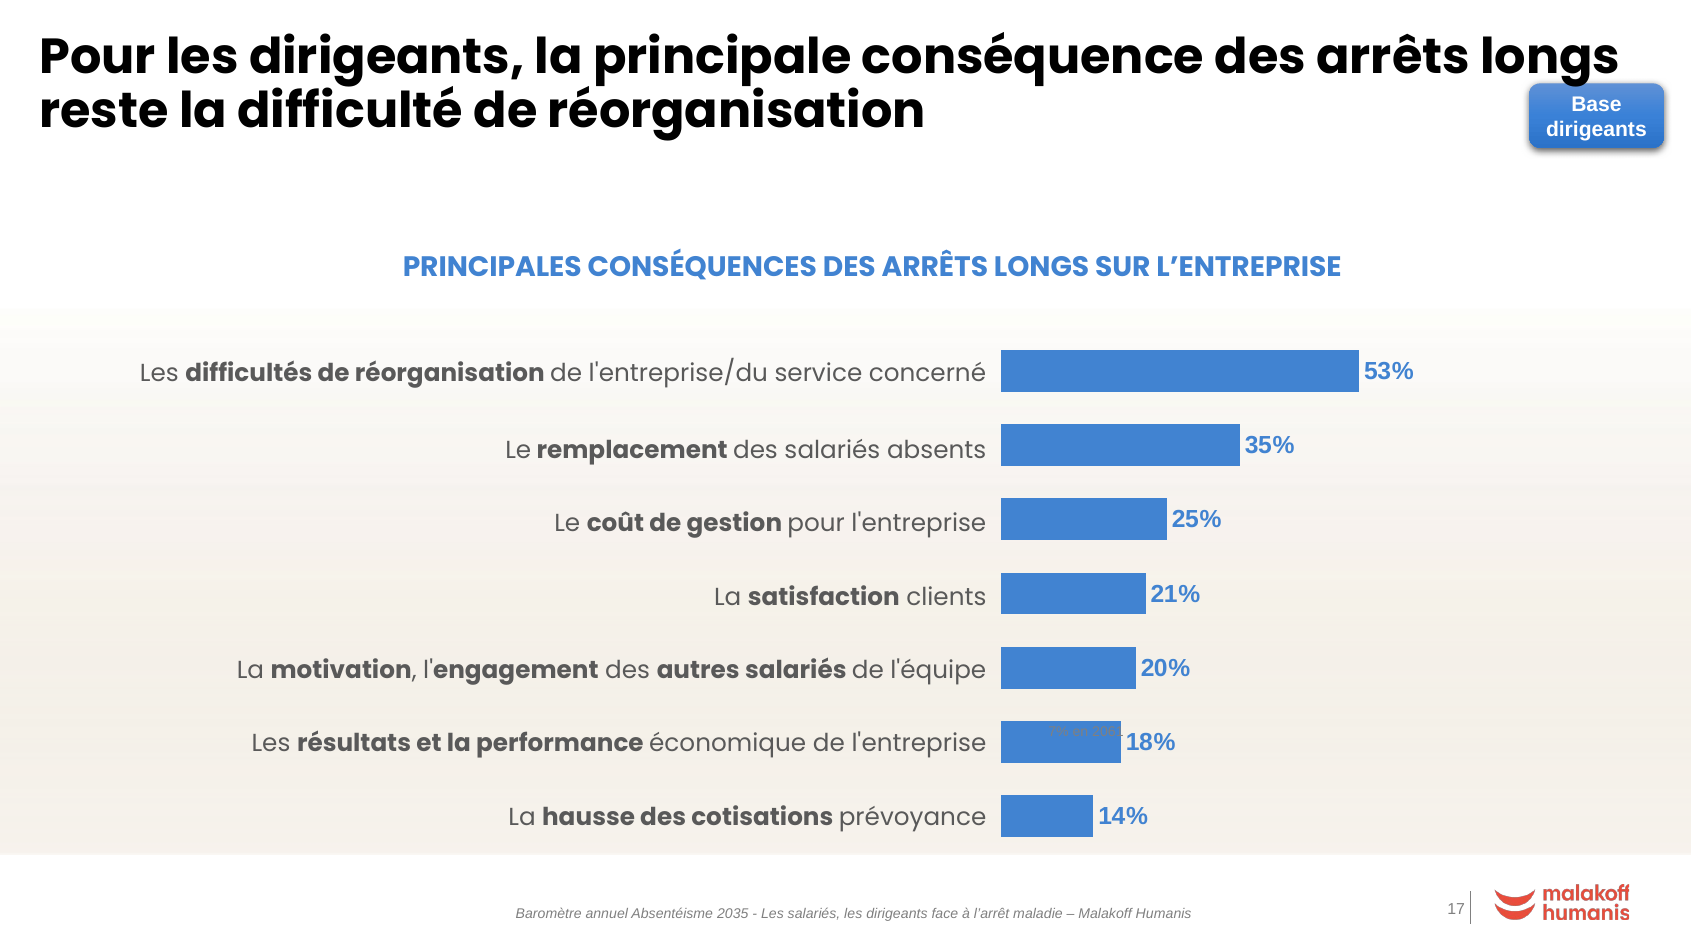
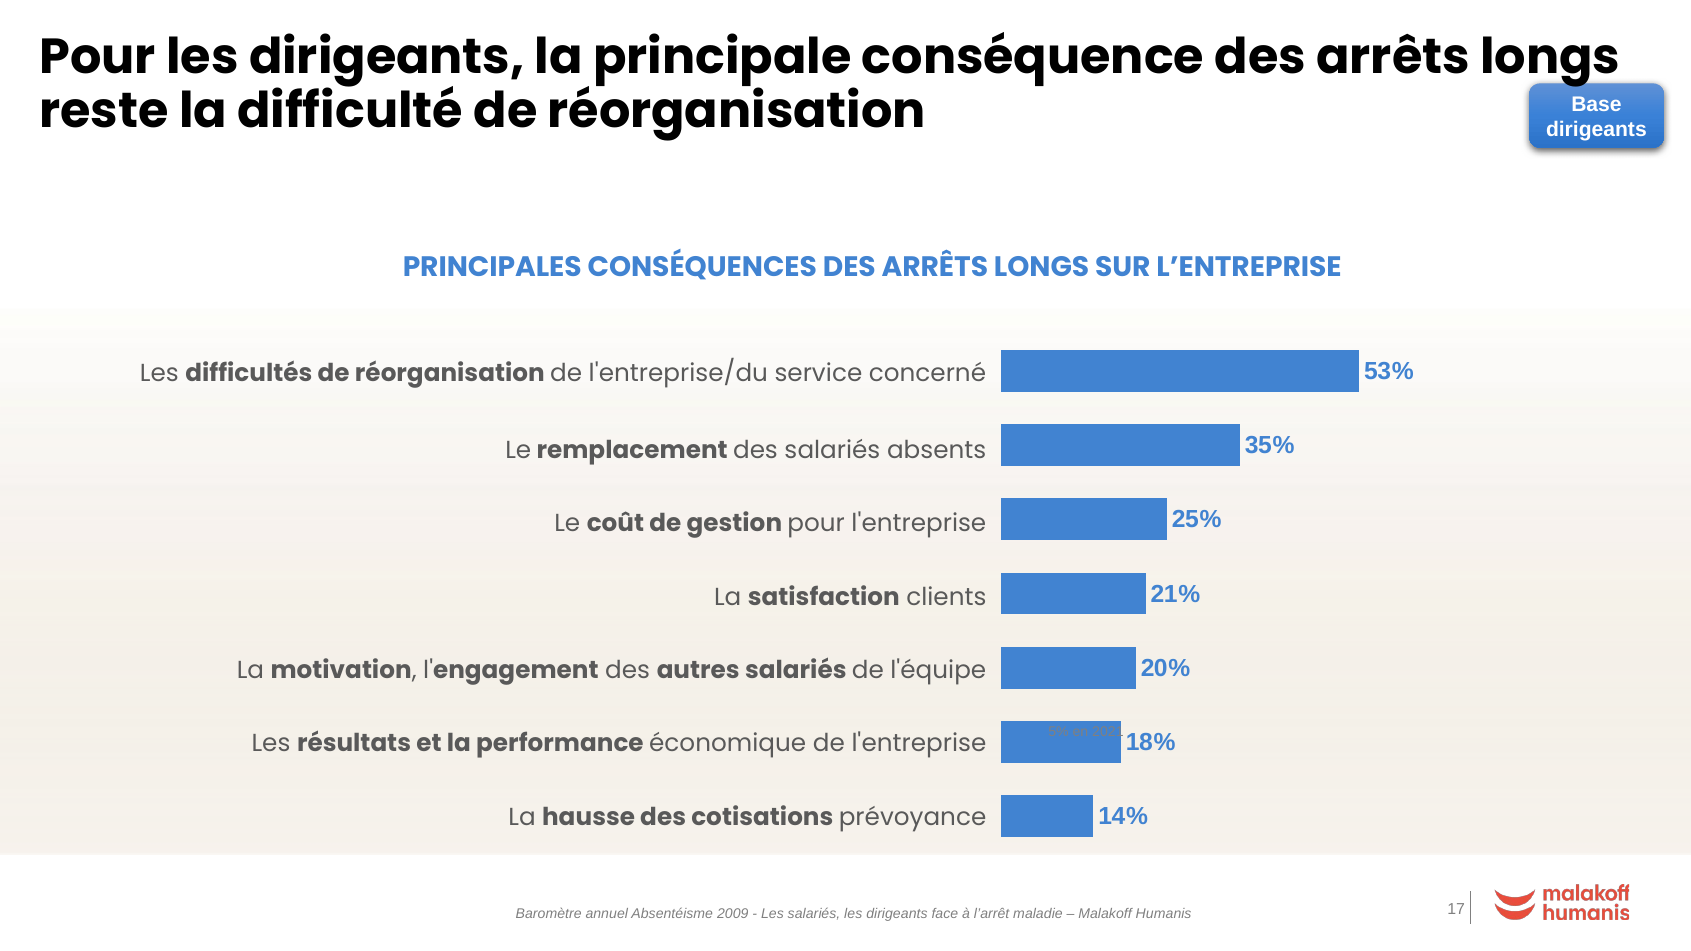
7%: 7% -> 5%
2061: 2061 -> 2021
2035: 2035 -> 2009
